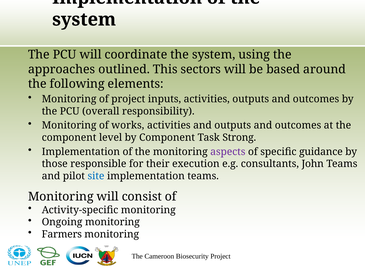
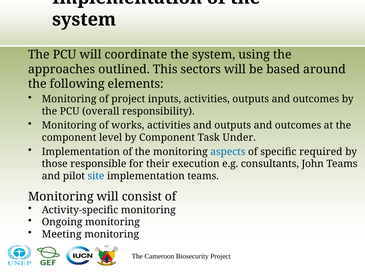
Strong: Strong -> Under
aspects colour: purple -> blue
guidance: guidance -> required
Farmers: Farmers -> Meeting
